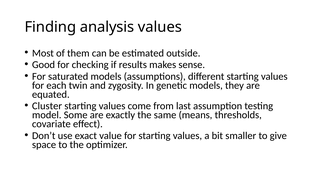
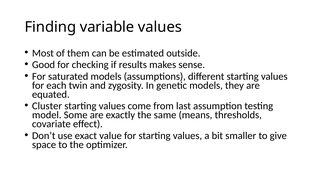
analysis: analysis -> variable
